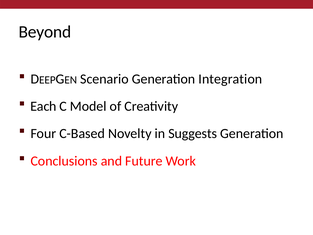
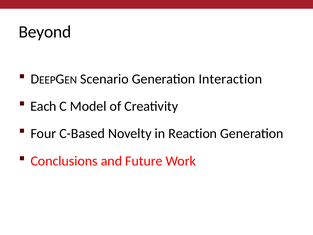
Integration: Integration -> Interaction
Suggests: Suggests -> Reaction
